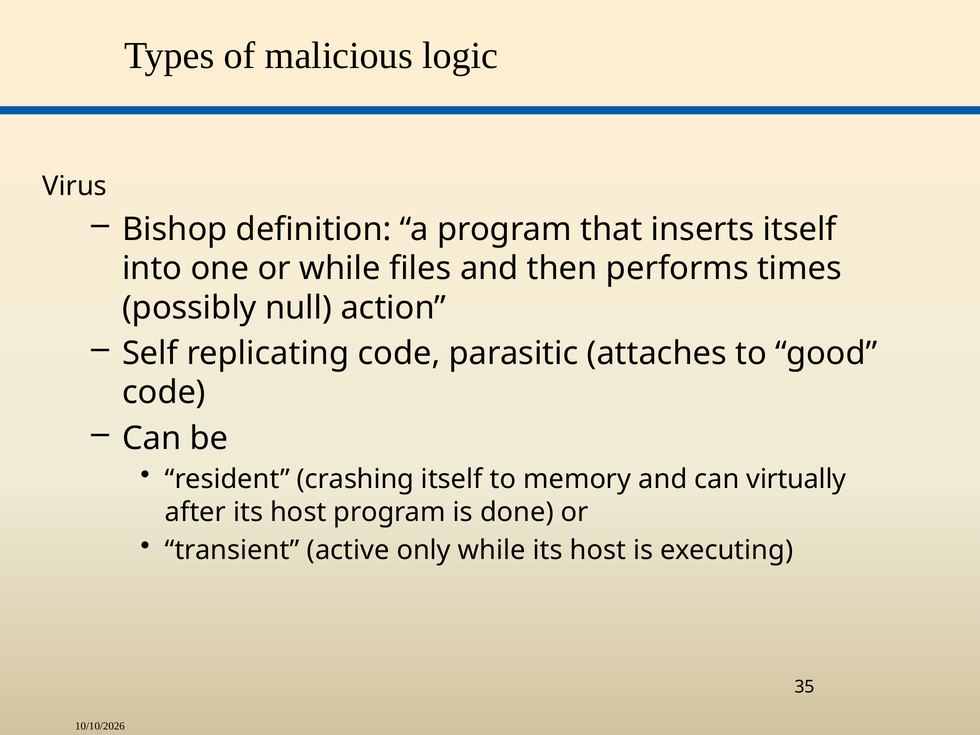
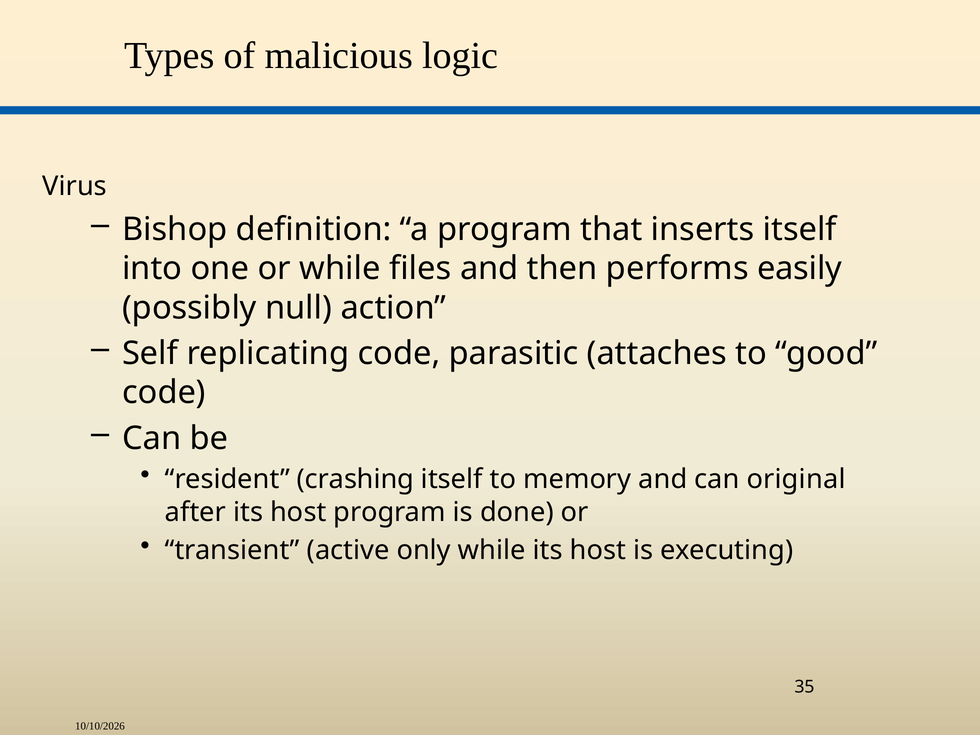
times: times -> easily
virtually: virtually -> original
